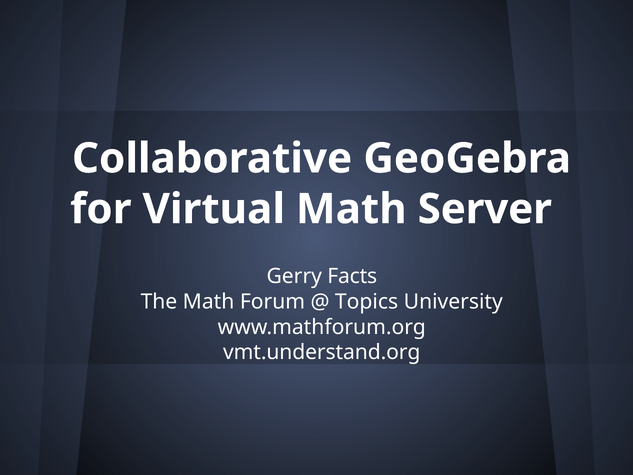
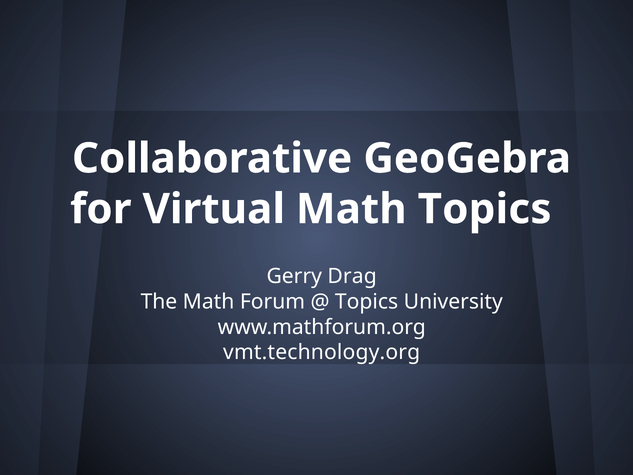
Math Server: Server -> Topics
Facts: Facts -> Drag
vmt.understand.org: vmt.understand.org -> vmt.technology.org
